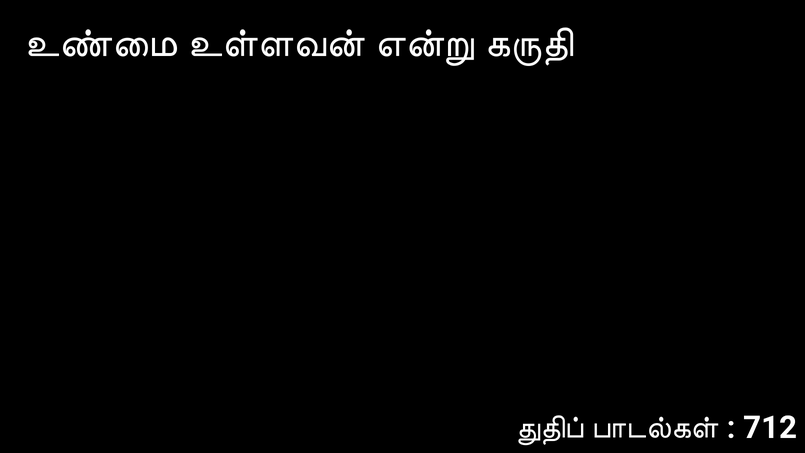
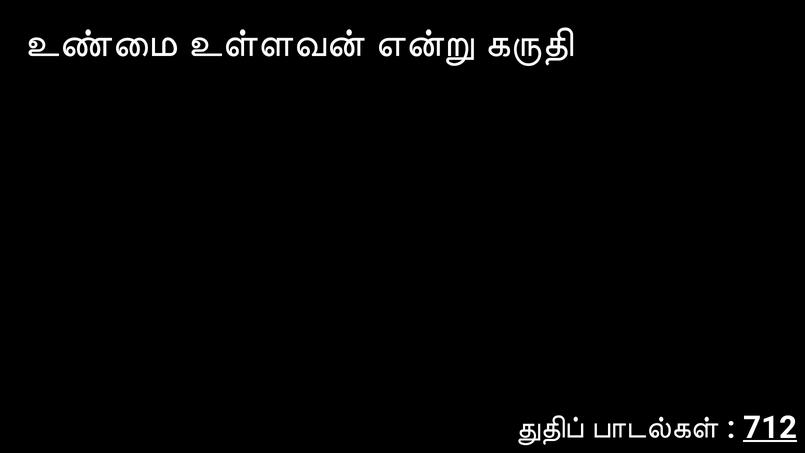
712 underline: none -> present
